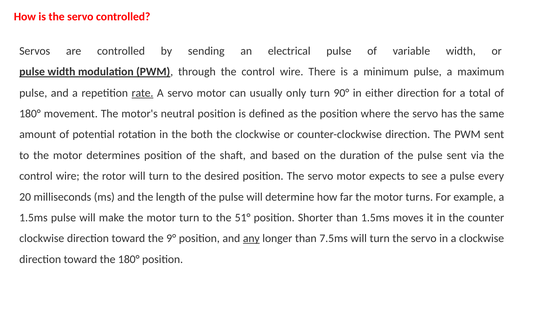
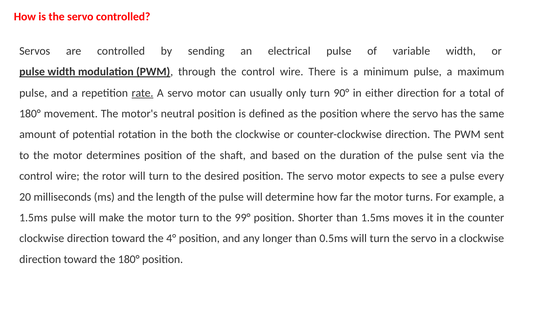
51°: 51° -> 99°
9°: 9° -> 4°
any underline: present -> none
7.5ms: 7.5ms -> 0.5ms
